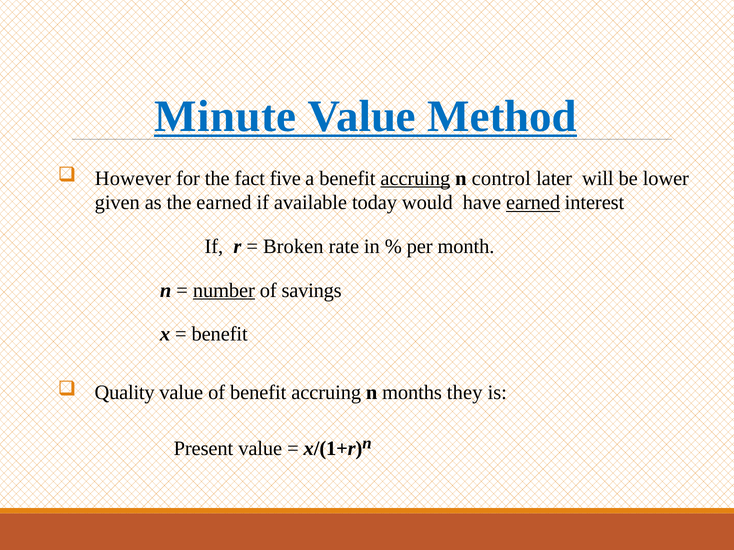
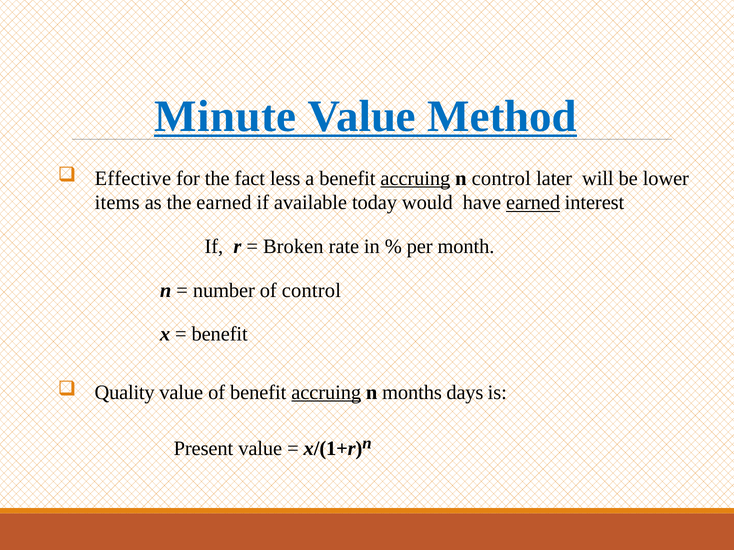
However: However -> Effective
five: five -> less
given: given -> items
number underline: present -> none
of savings: savings -> control
accruing at (326, 392) underline: none -> present
they: they -> days
